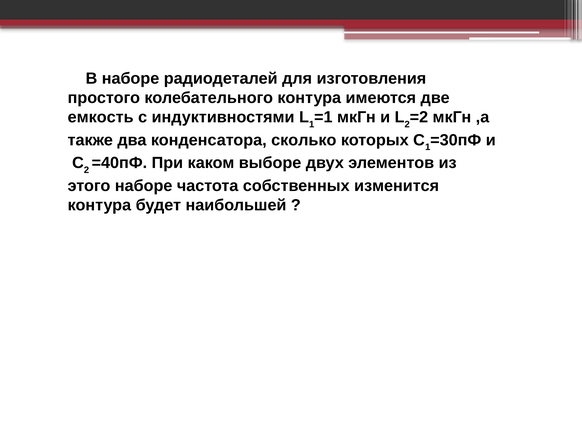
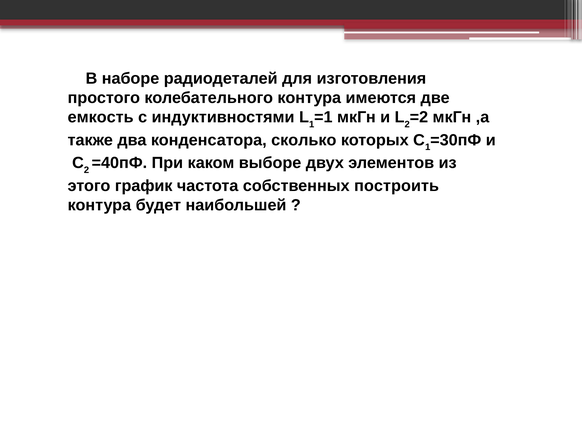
этого наборе: наборе -> график
изменится: изменится -> построить
